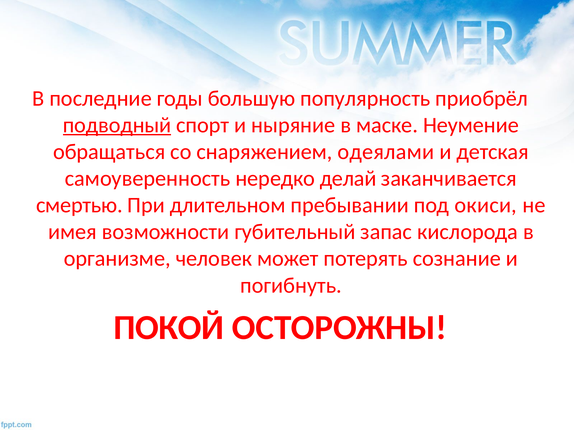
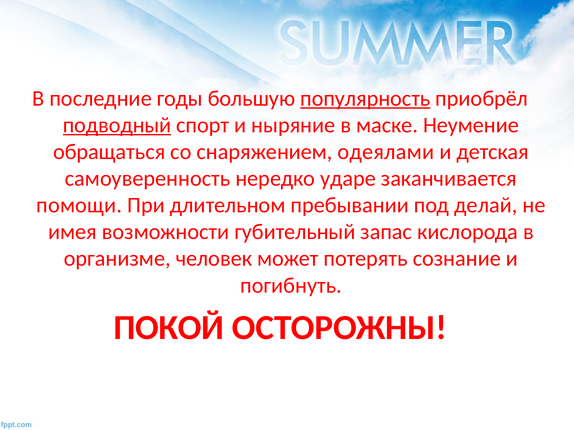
популярность underline: none -> present
делай: делай -> ударе
смертью: смертью -> помощи
окиси: окиси -> делай
